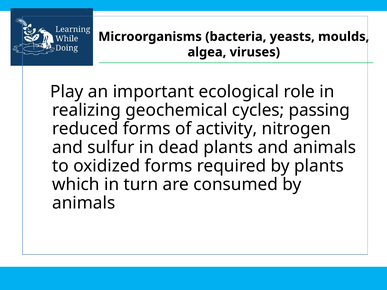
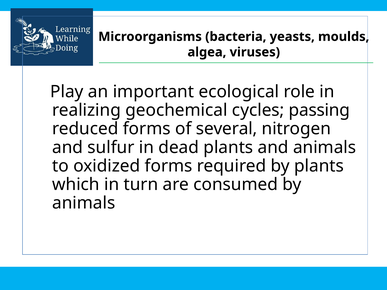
activity: activity -> several
